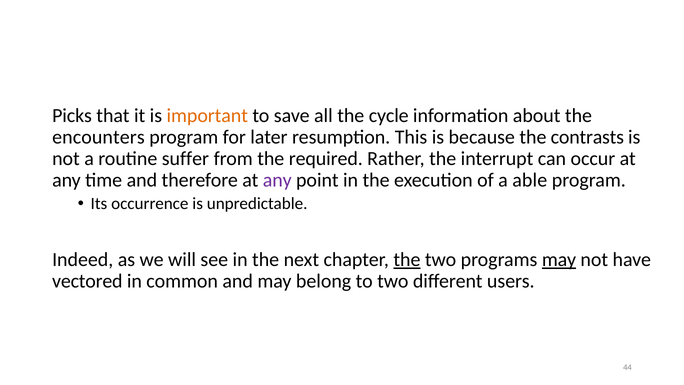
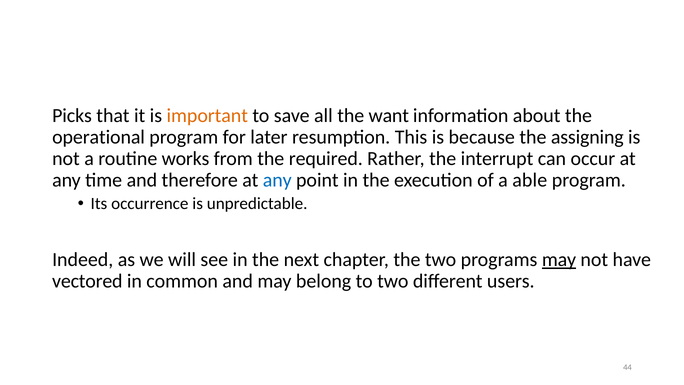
cycle: cycle -> want
encounters: encounters -> operational
contrasts: contrasts -> assigning
suffer: suffer -> works
any at (277, 180) colour: purple -> blue
the at (407, 259) underline: present -> none
